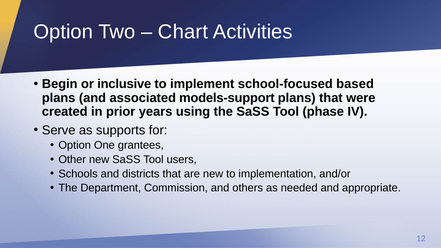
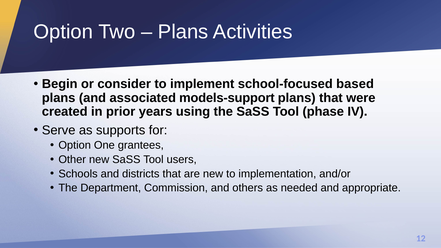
Chart at (183, 32): Chart -> Plans
inclusive: inclusive -> consider
